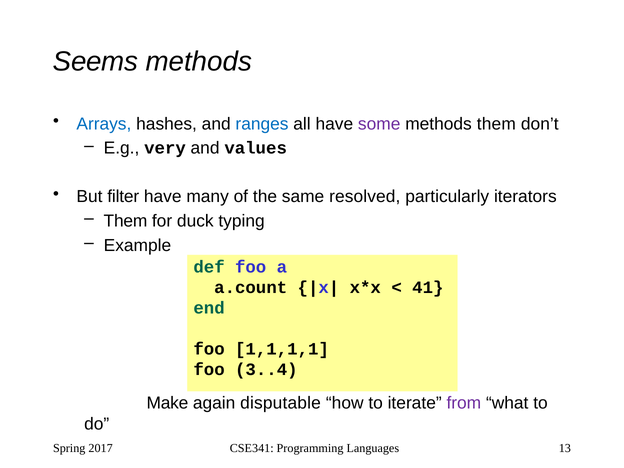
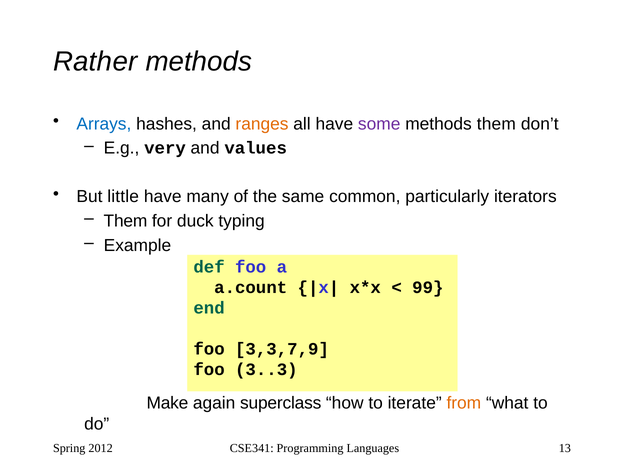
Seems: Seems -> Rather
ranges colour: blue -> orange
filter: filter -> little
resolved: resolved -> common
41: 41 -> 99
1,1,1,1: 1,1,1,1 -> 3,3,7,9
3..4: 3..4 -> 3..3
disputable: disputable -> superclass
from colour: purple -> orange
2017: 2017 -> 2012
